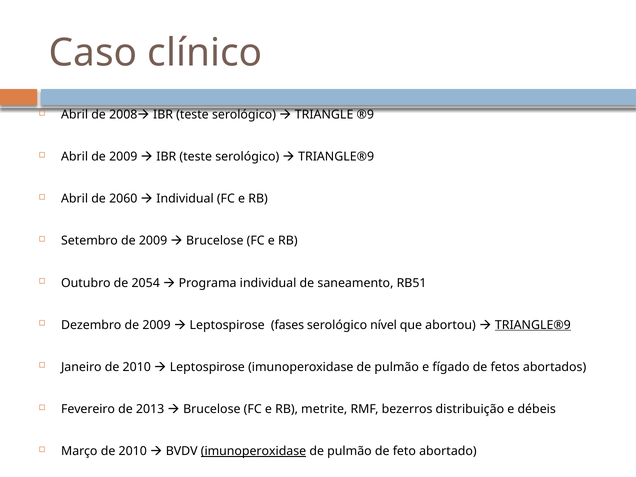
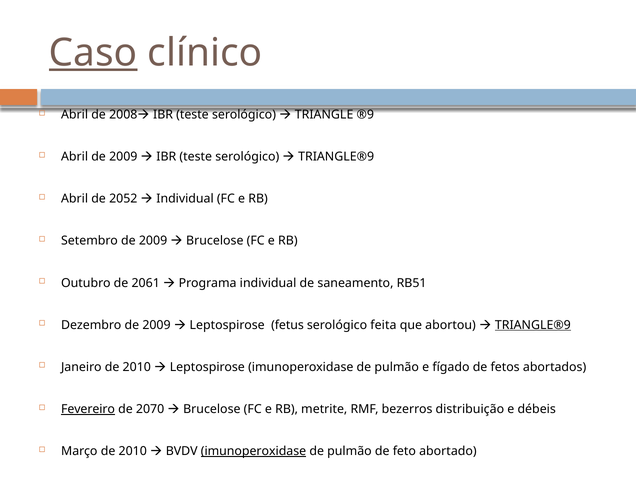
Caso underline: none -> present
2060: 2060 -> 2052
2054: 2054 -> 2061
fases: fases -> fetus
nível: nível -> feita
Fevereiro underline: none -> present
2013: 2013 -> 2070
